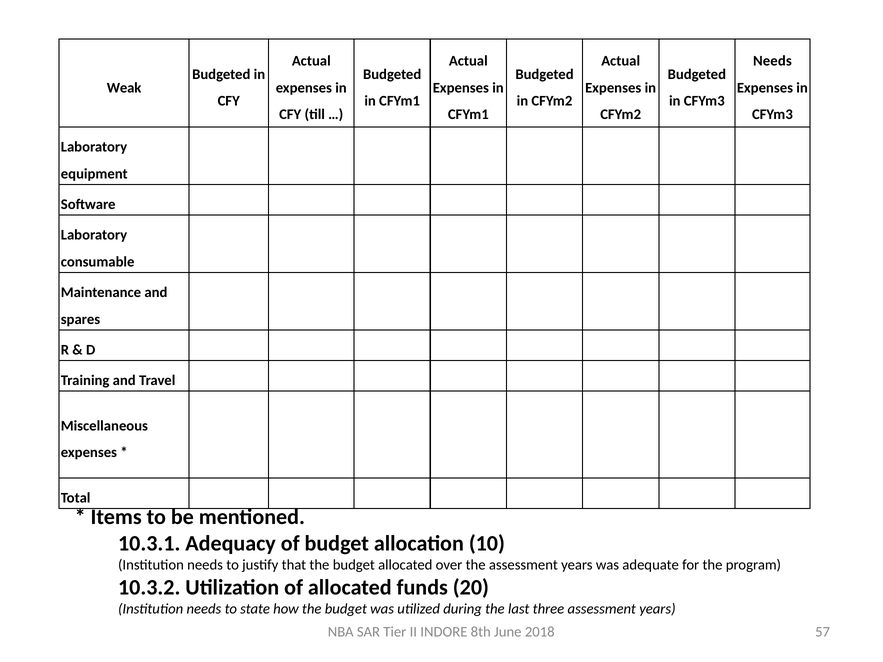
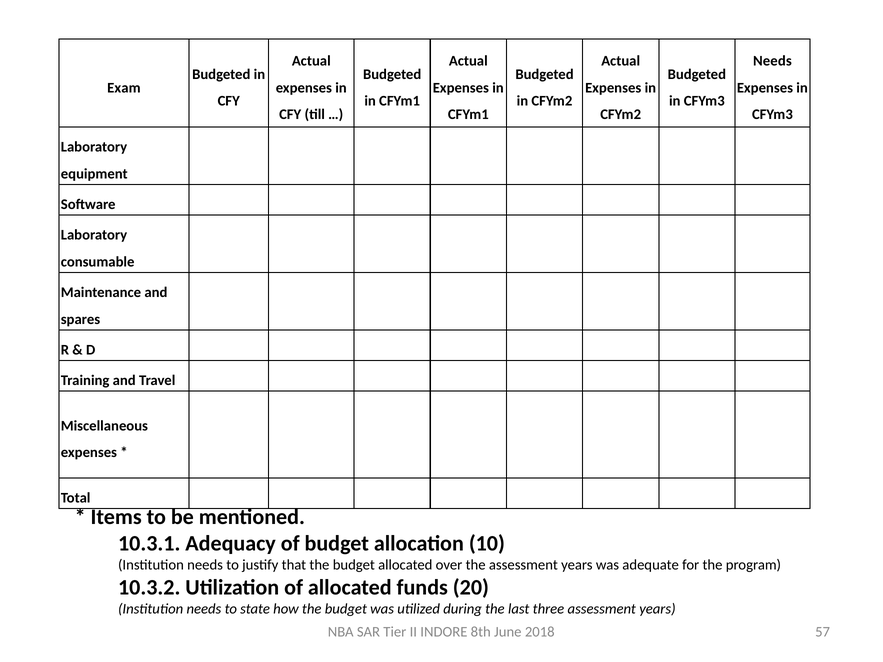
Weak: Weak -> Exam
